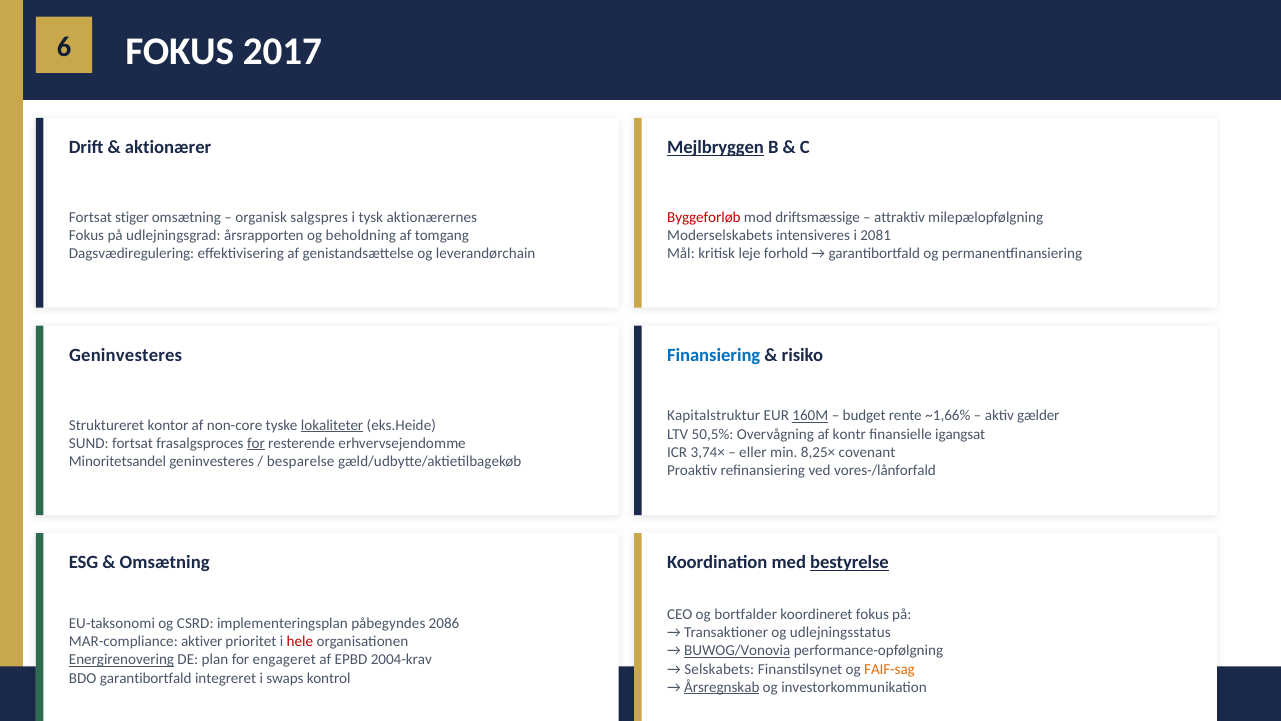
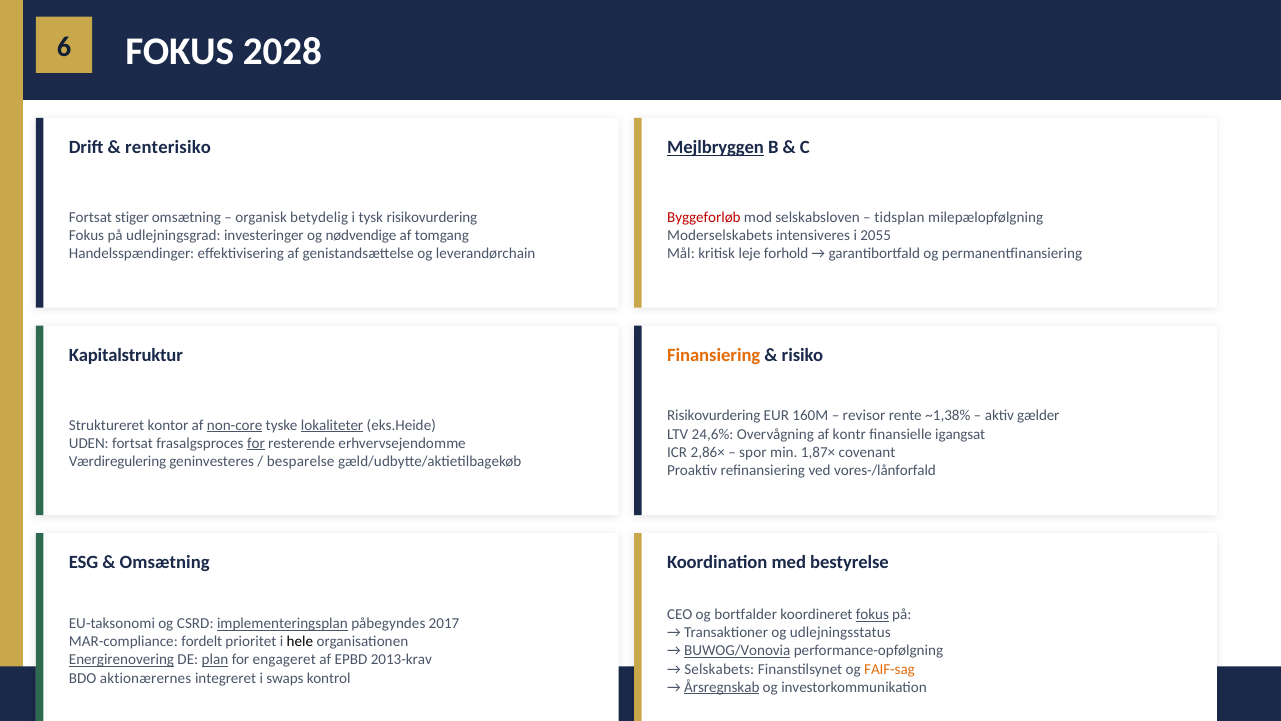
2017: 2017 -> 2028
aktionærer: aktionærer -> renterisiko
salgspres: salgspres -> betydelig
tysk aktionærernes: aktionærernes -> risikovurdering
driftsmæssige: driftsmæssige -> selskabsloven
attraktiv: attraktiv -> tidsplan
årsrapporten: årsrapporten -> investeringer
beholdning: beholdning -> nødvendige
2081: 2081 -> 2055
Dagsvædiregulering: Dagsvædiregulering -> Handelsspændinger
Geninvesteres at (126, 355): Geninvesteres -> Kapitalstruktur
Finansiering colour: blue -> orange
Kapitalstruktur at (714, 416): Kapitalstruktur -> Risikovurdering
160M underline: present -> none
budget: budget -> revisor
~1,66%: ~1,66% -> ~1,38%
non-core underline: none -> present
50,5%: 50,5% -> 24,6%
SUND: SUND -> UDEN
3,74×: 3,74× -> 2,86×
eller: eller -> spor
8,25×: 8,25× -> 1,87×
Minoritetsandel: Minoritetsandel -> Værdiregulering
bestyrelse underline: present -> none
fokus at (872, 614) underline: none -> present
implementeringsplan underline: none -> present
2086: 2086 -> 2017
aktiver: aktiver -> fordelt
hele colour: red -> black
plan underline: none -> present
2004-krav: 2004-krav -> 2013-krav
BDO garantibortfald: garantibortfald -> aktionærernes
